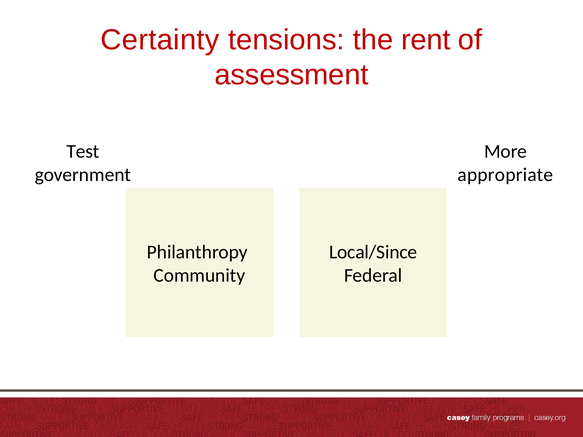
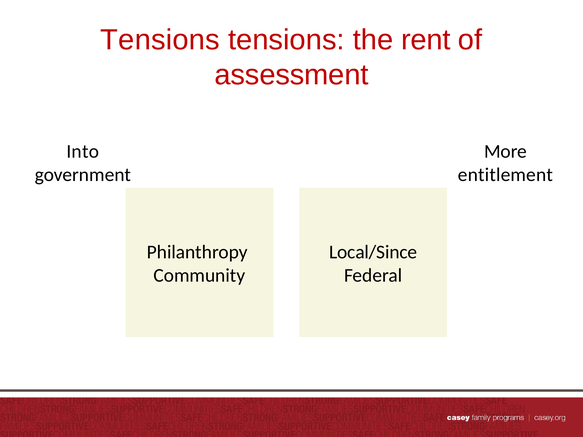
Certainty at (160, 40): Certainty -> Tensions
Test: Test -> Into
appropriate: appropriate -> entitlement
